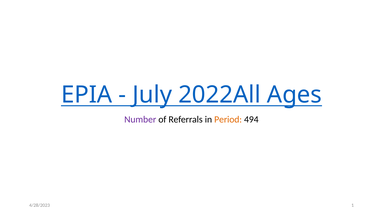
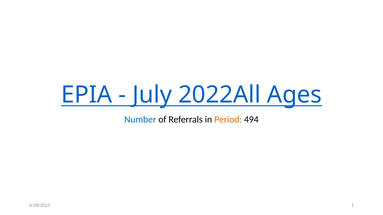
Number colour: purple -> blue
